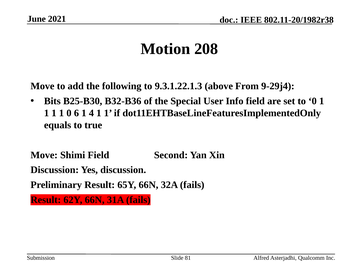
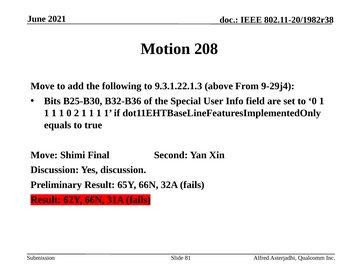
6: 6 -> 2
4 at (91, 113): 4 -> 1
Shimi Field: Field -> Final
